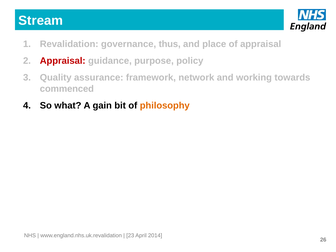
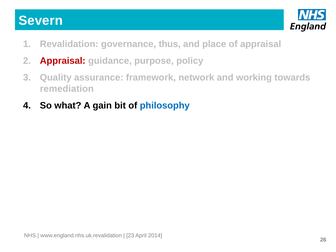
Stream: Stream -> Severn
commenced: commenced -> remediation
philosophy colour: orange -> blue
